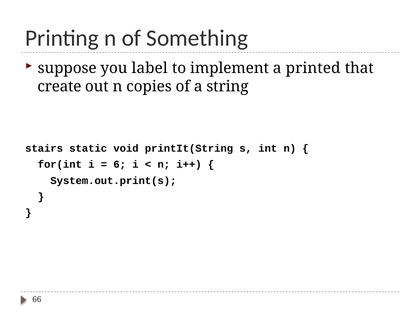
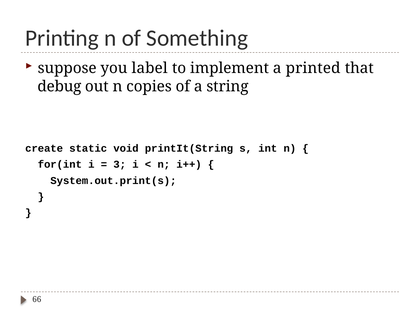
create: create -> debug
stairs: stairs -> create
6: 6 -> 3
